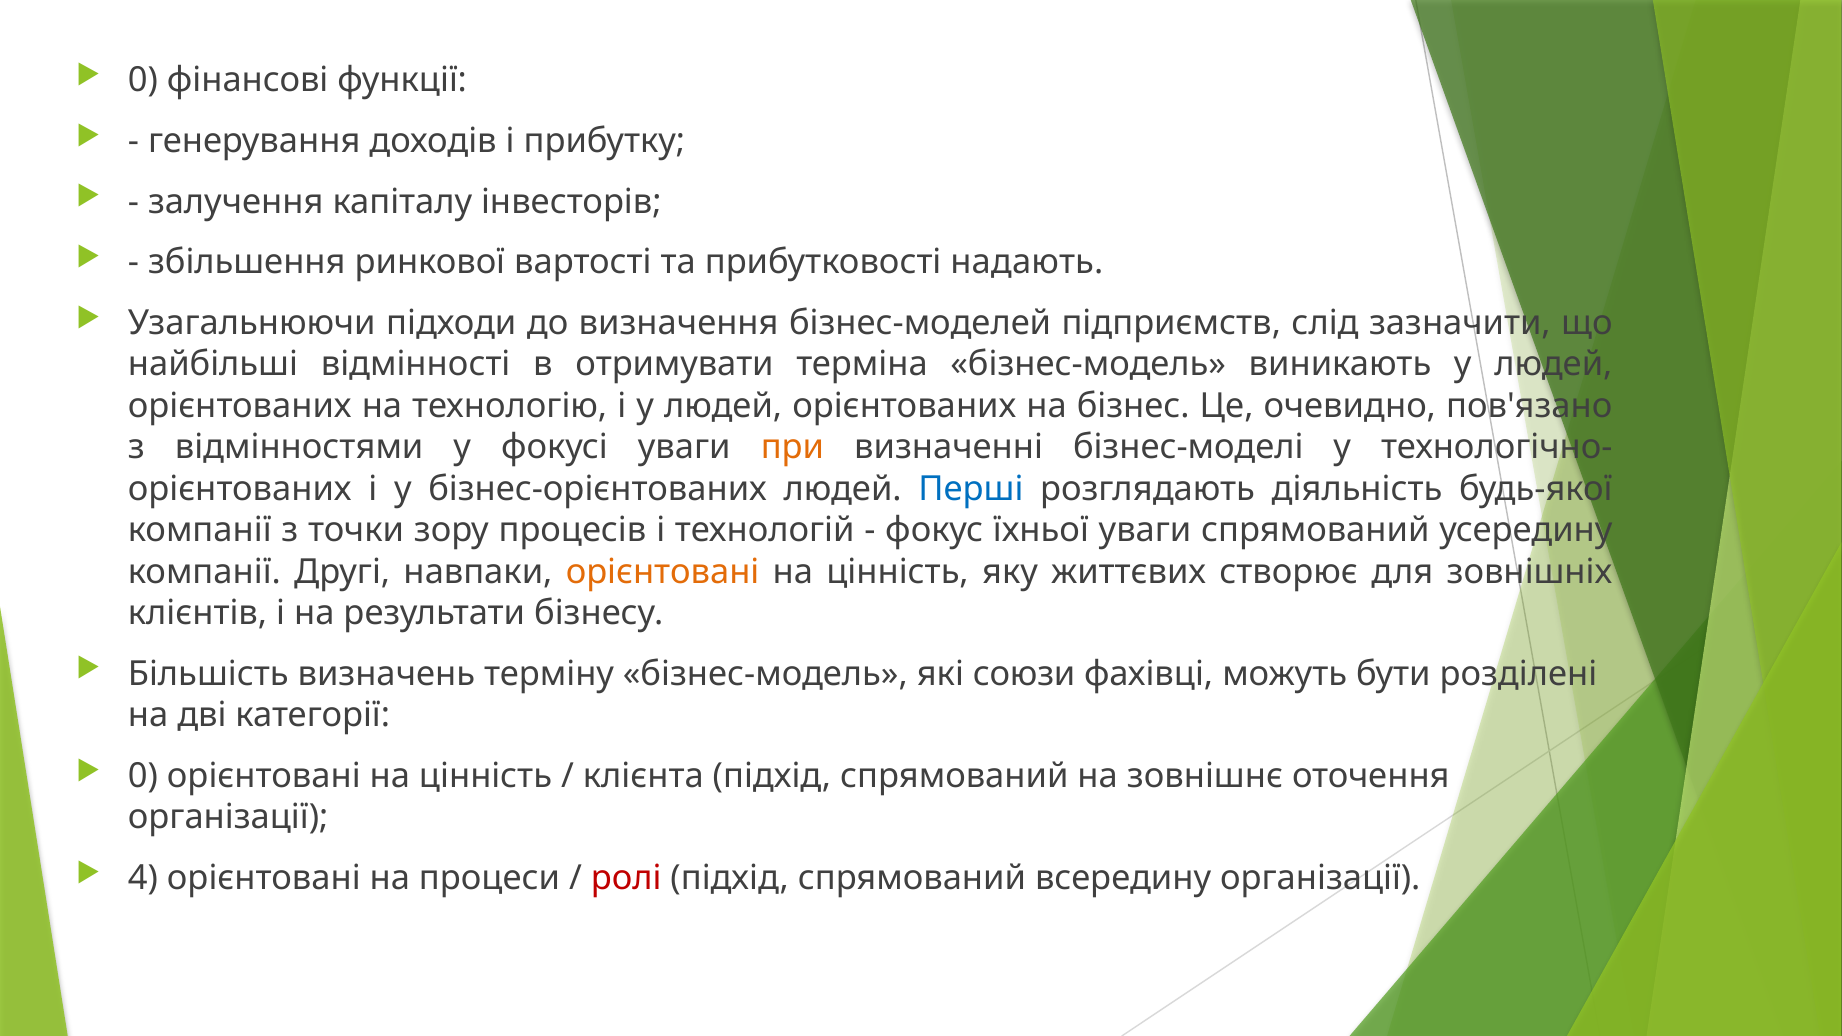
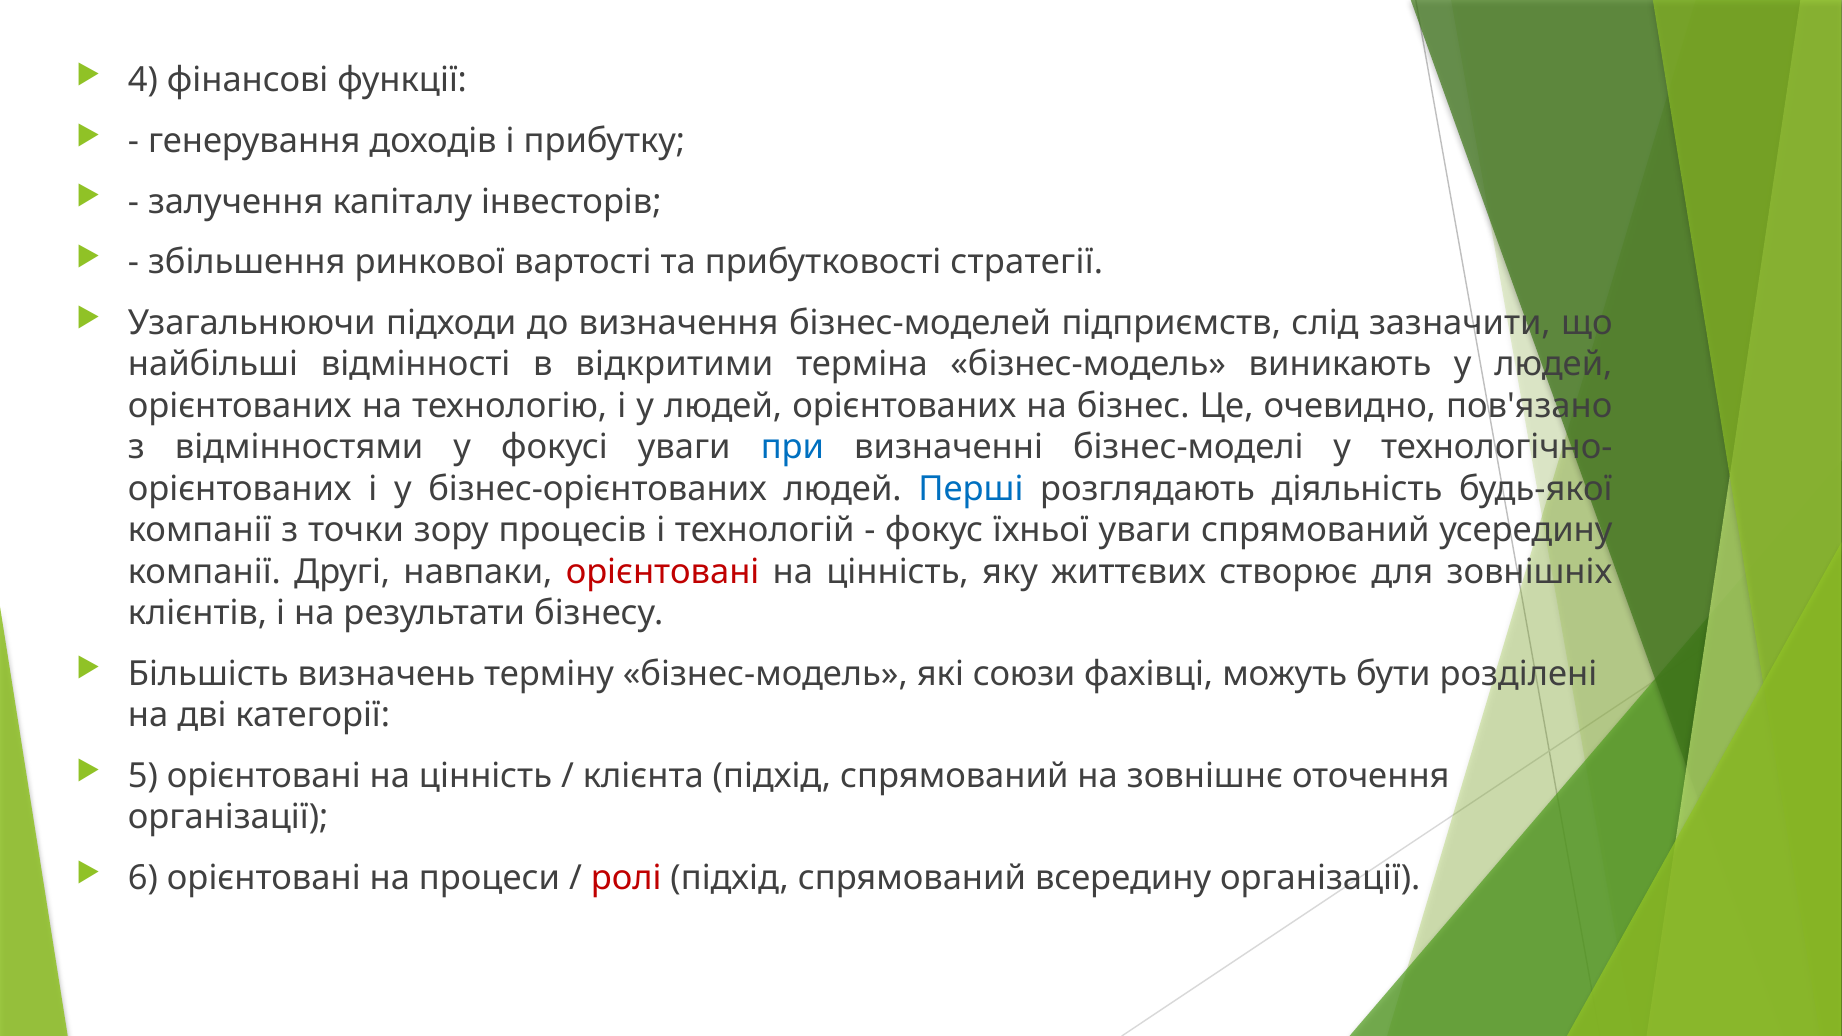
0 at (143, 81): 0 -> 4
надають: надають -> стратегії
отримувати: отримувати -> відкритими
при colour: orange -> blue
орієнтовані at (663, 572) colour: orange -> red
0 at (143, 776): 0 -> 5
4: 4 -> 6
